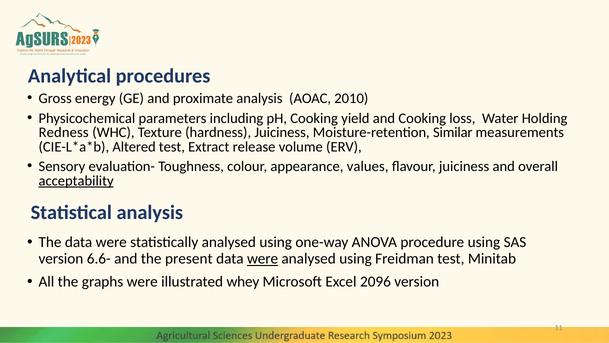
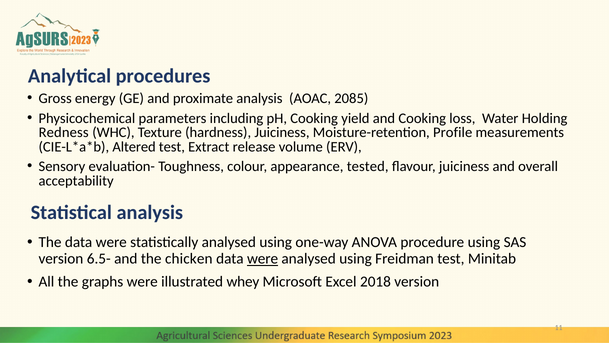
2010: 2010 -> 2085
Similar: Similar -> Profile
values: values -> tested
acceptability underline: present -> none
6.6-: 6.6- -> 6.5-
present: present -> chicken
2096: 2096 -> 2018
